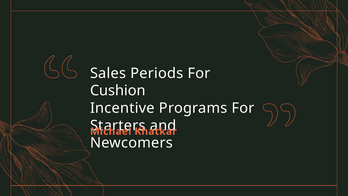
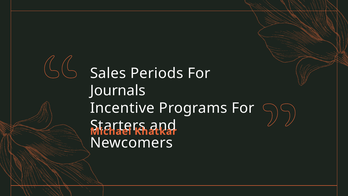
Cushion: Cushion -> Journals
